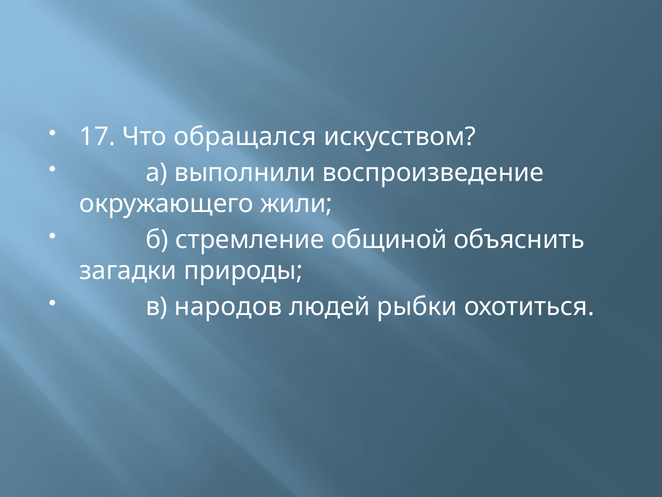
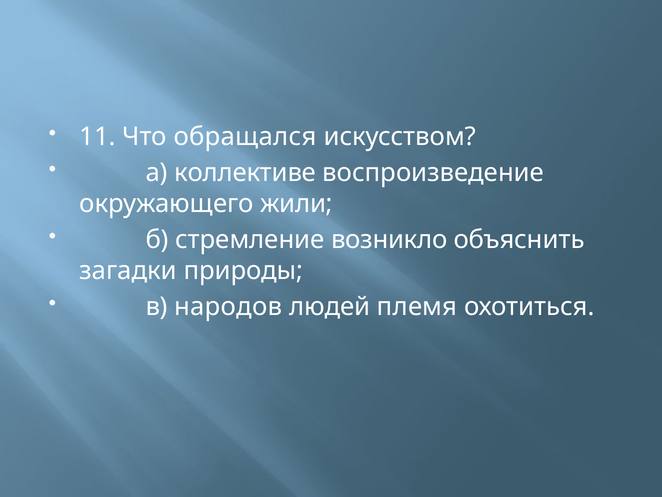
17: 17 -> 11
выполнили: выполнили -> коллективе
общиной: общиной -> возникло
рыбки: рыбки -> племя
